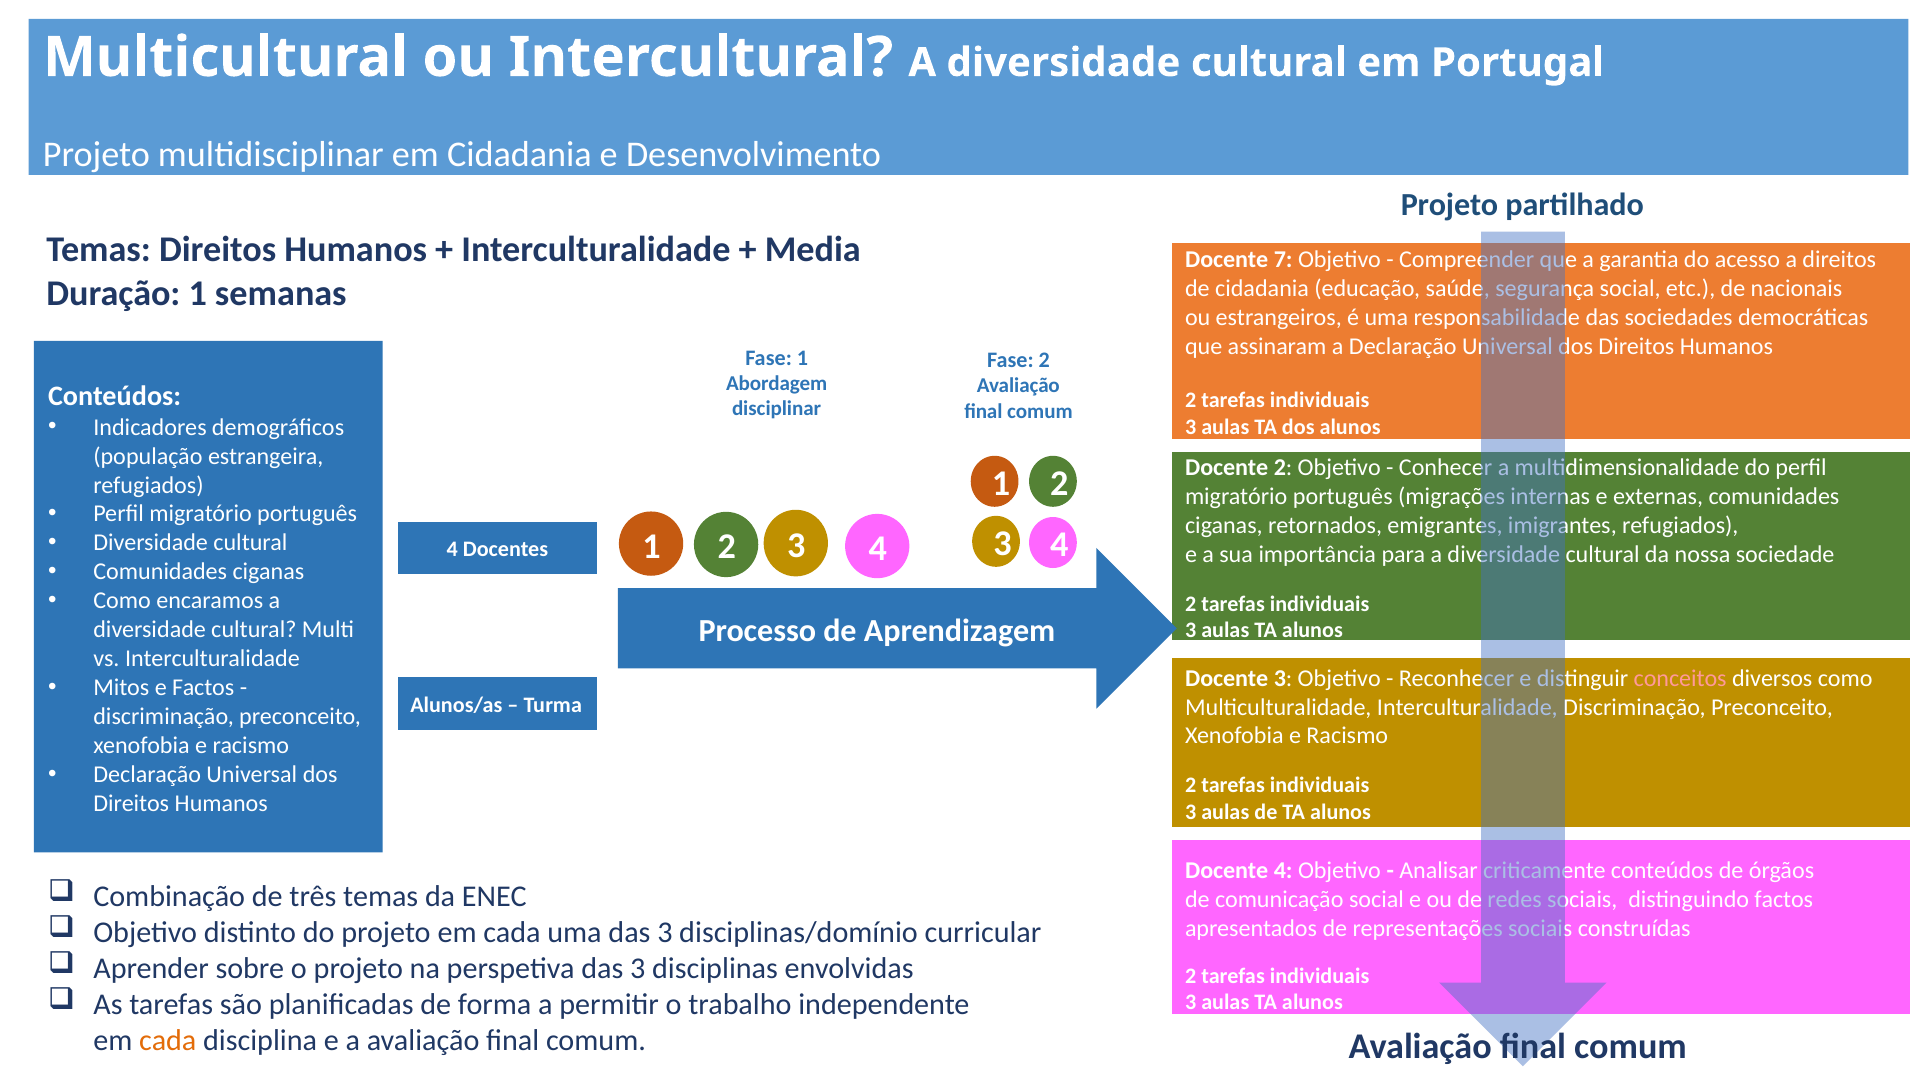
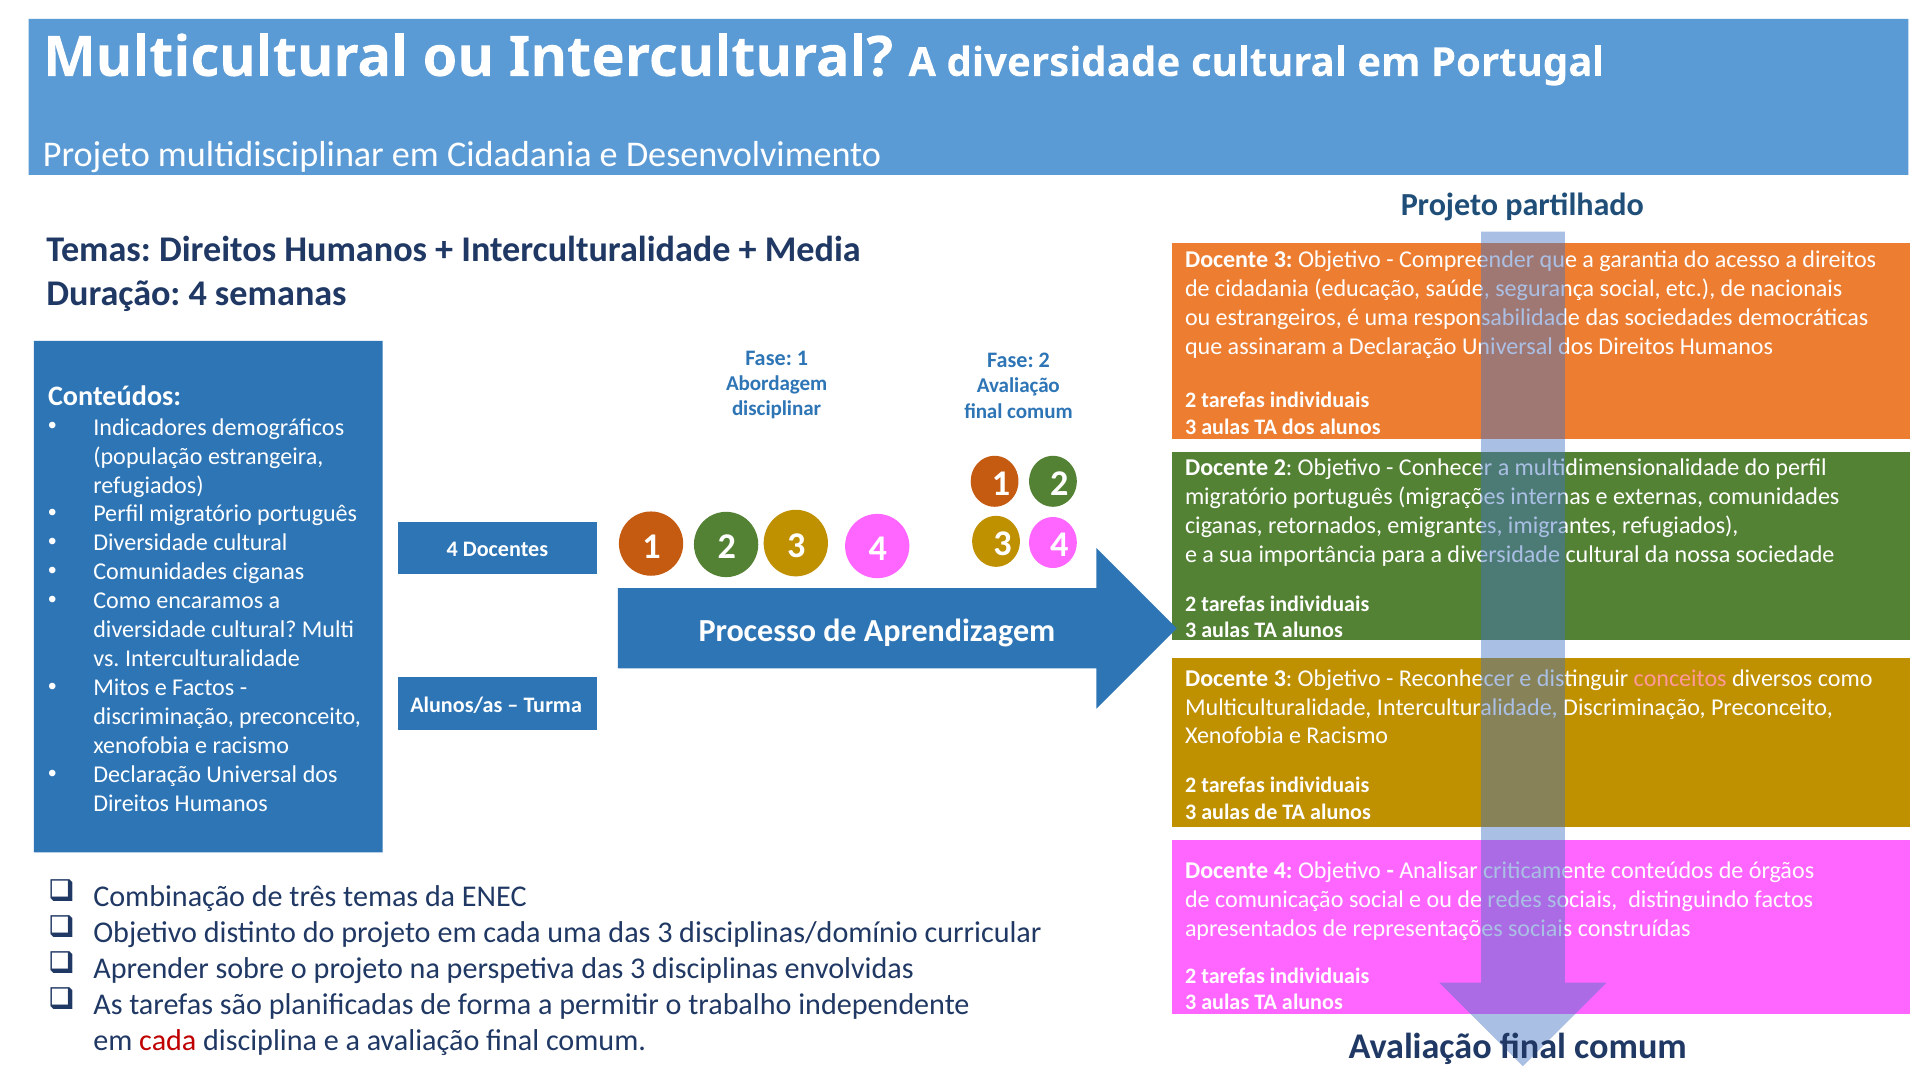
7 at (1283, 260): 7 -> 3
Duração 1: 1 -> 4
cada at (168, 1042) colour: orange -> red
